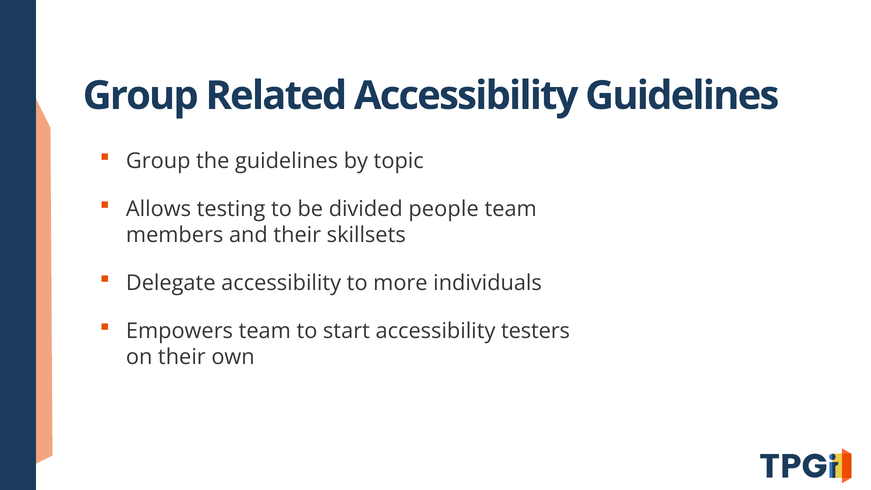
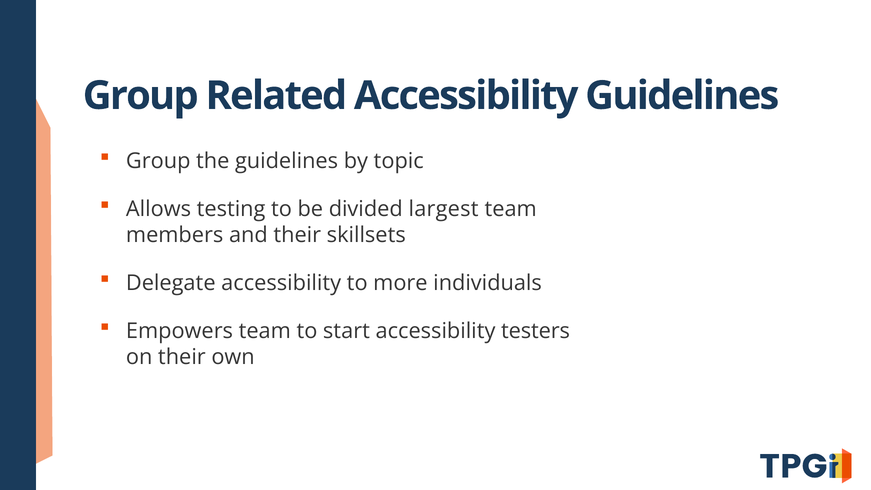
people: people -> largest
